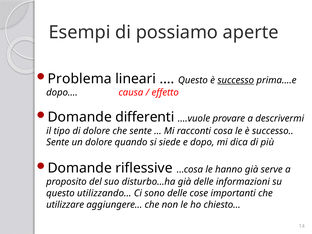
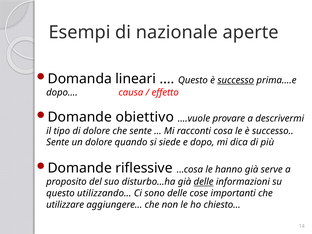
possiamo: possiamo -> nazionale
Problema: Problema -> Domanda
differenti: differenti -> obiettivo
delle at (204, 182) underline: none -> present
